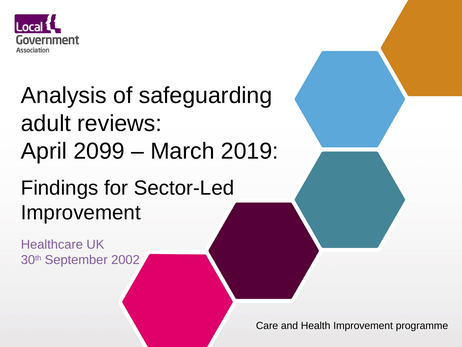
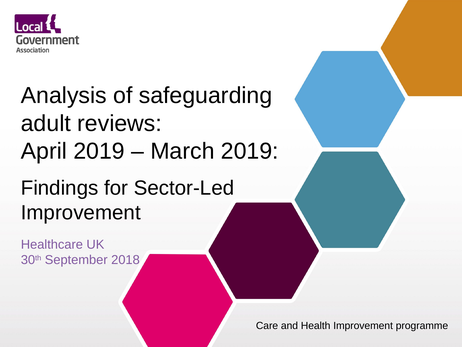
April 2099: 2099 -> 2019
2002: 2002 -> 2018
